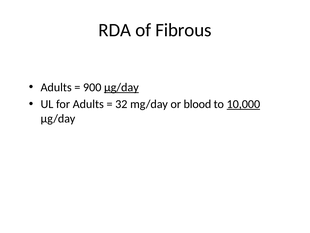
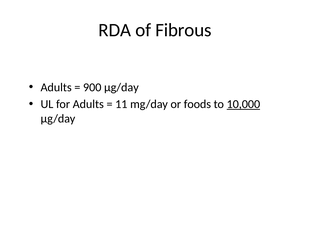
µg/day at (121, 87) underline: present -> none
32: 32 -> 11
blood: blood -> foods
